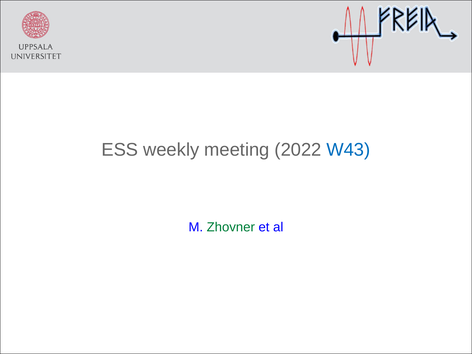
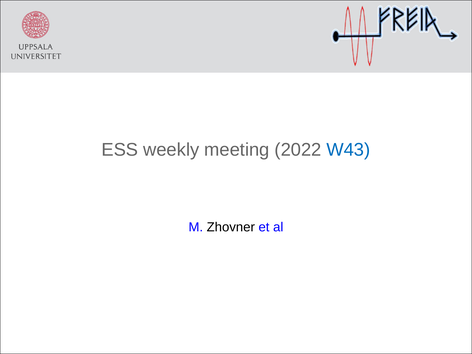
Zhovner colour: green -> black
